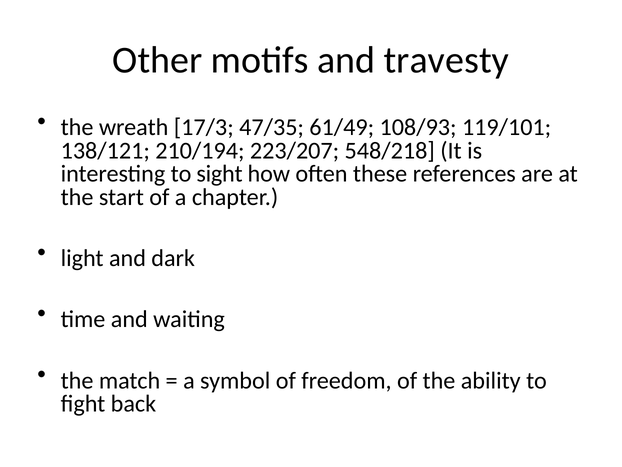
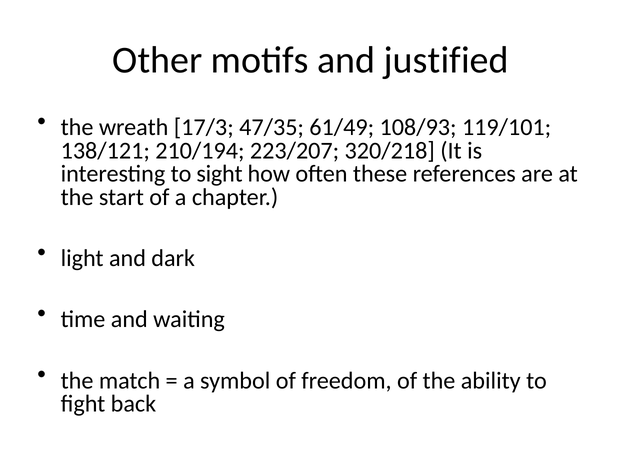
travesty: travesty -> justified
548/218: 548/218 -> 320/218
